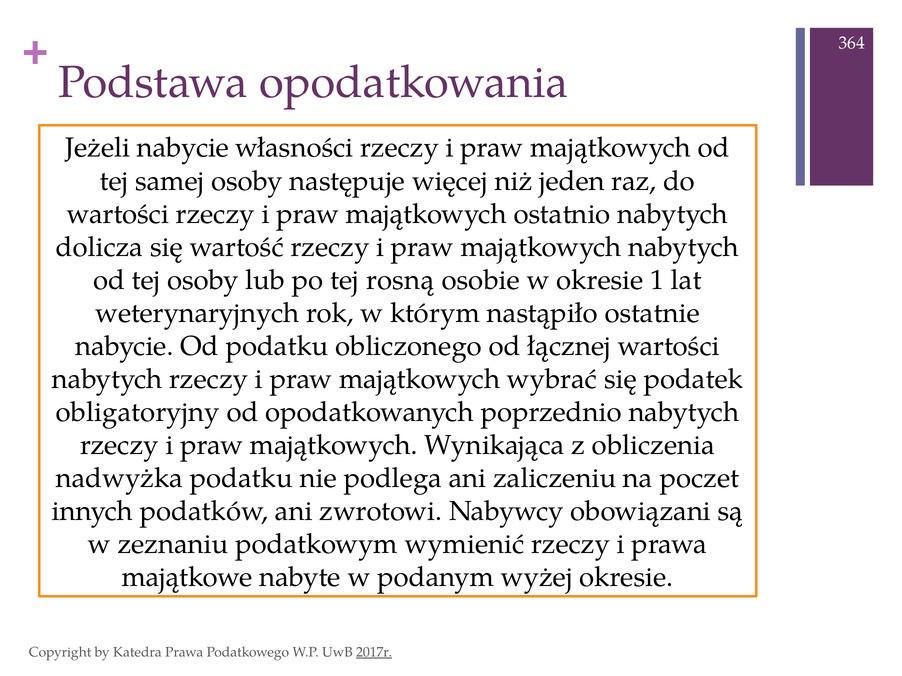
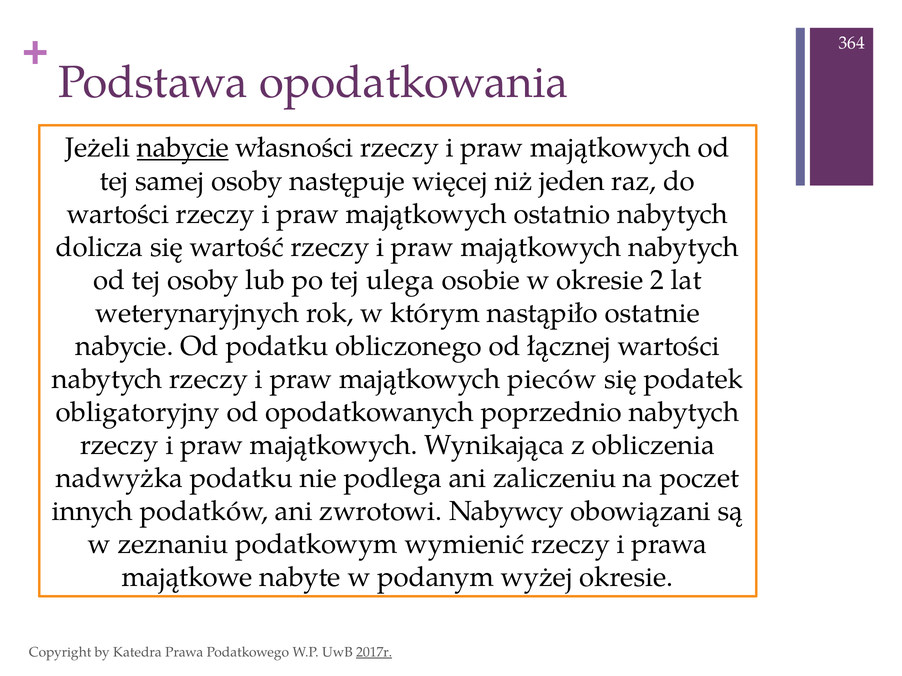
nabycie at (183, 148) underline: none -> present
rosną: rosną -> ulega
1: 1 -> 2
wybrać: wybrać -> pieców
